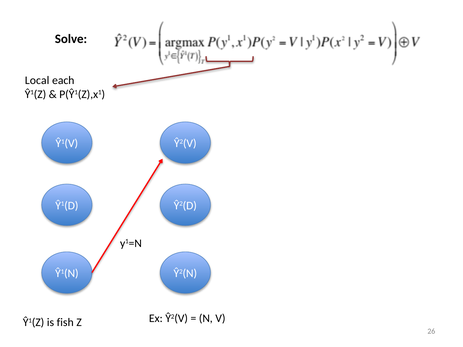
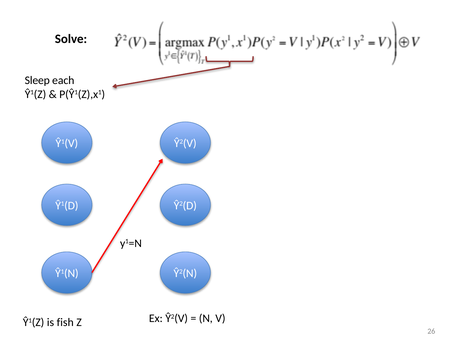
Local: Local -> Sleep
